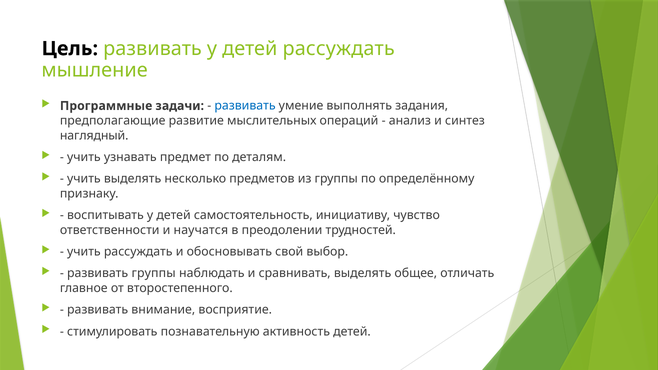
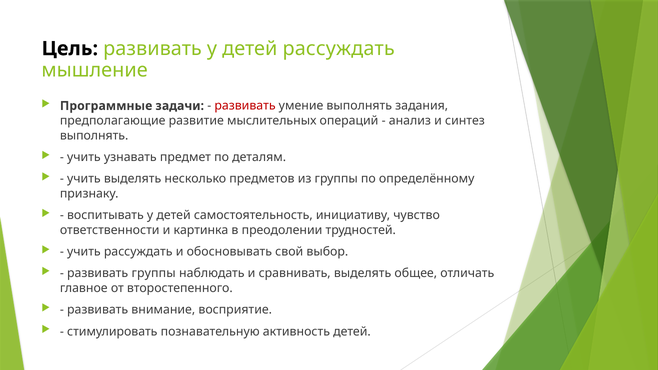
развивать at (245, 106) colour: blue -> red
наглядный at (94, 135): наглядный -> выполнять
научатся: научатся -> картинка
